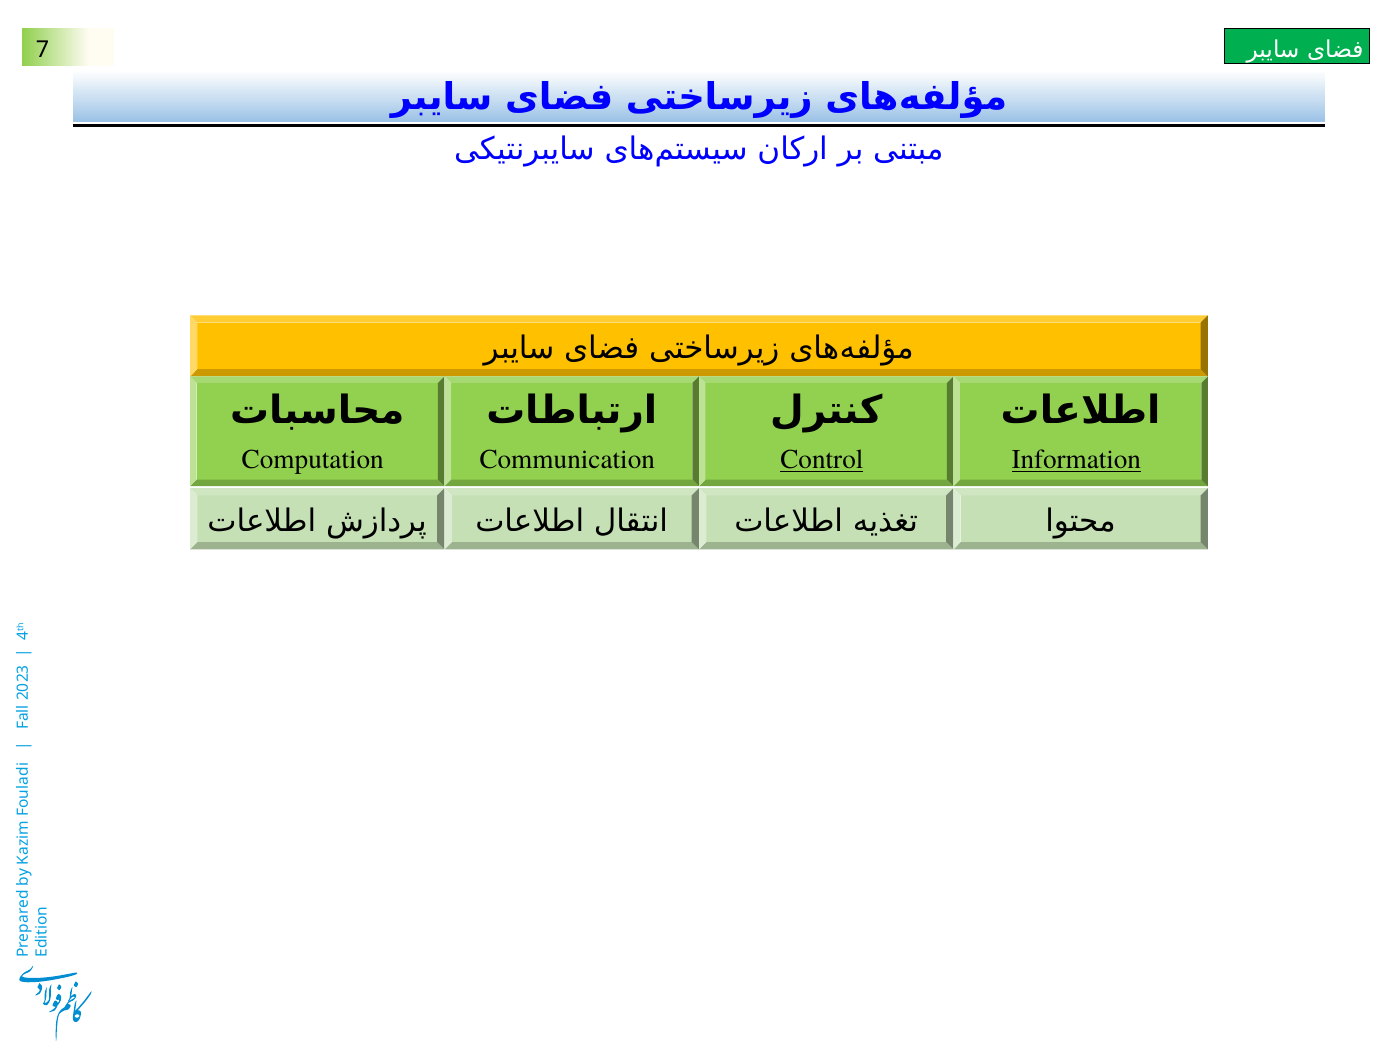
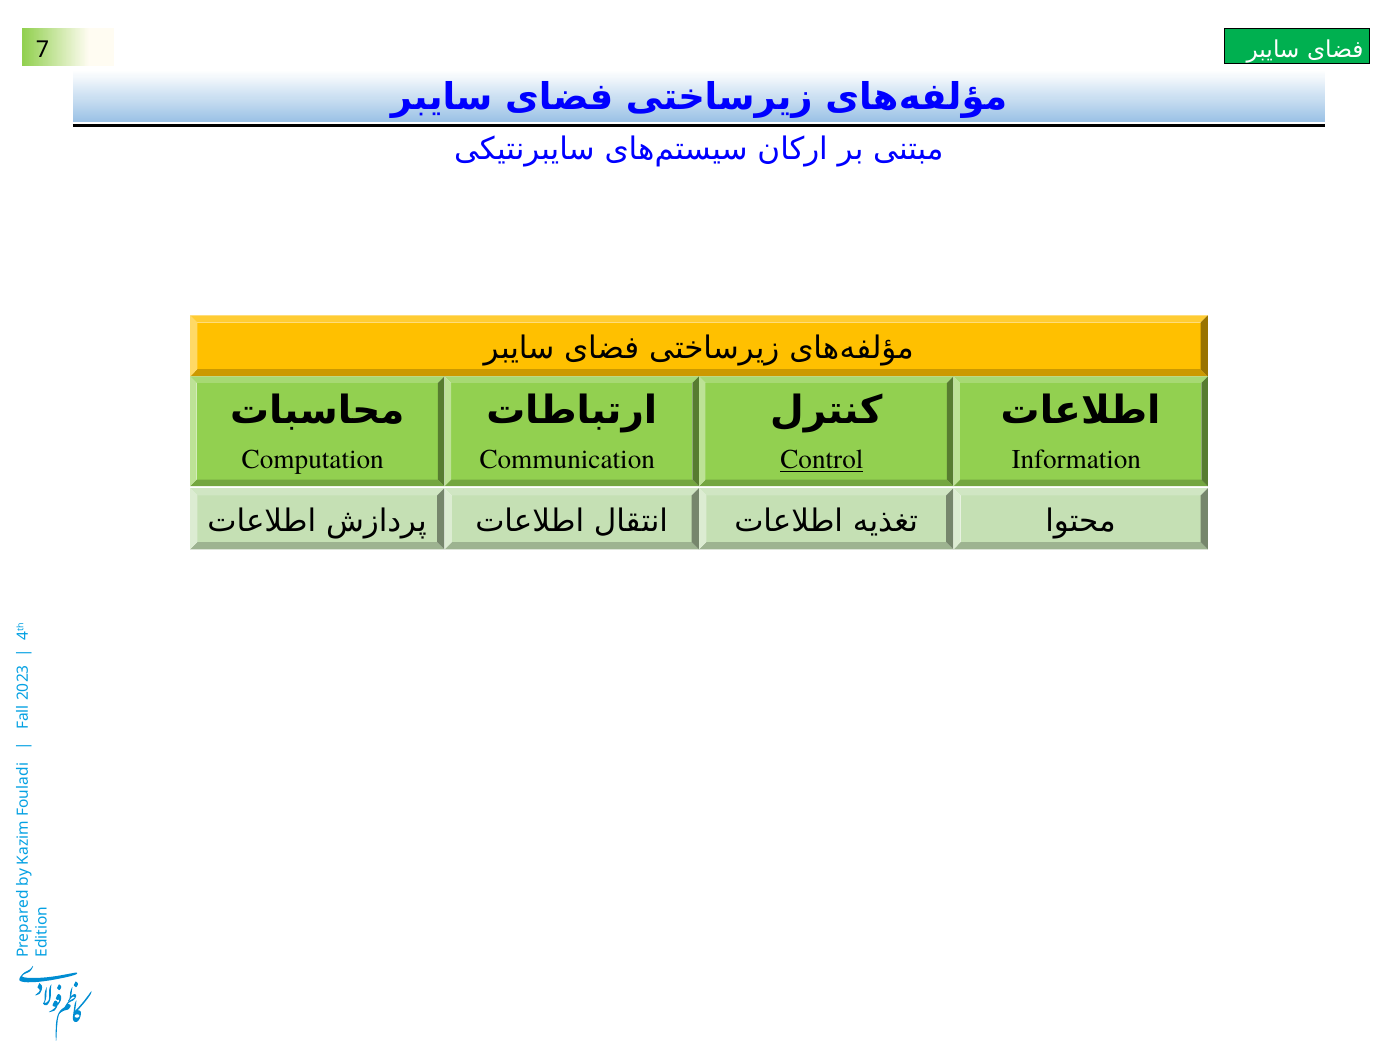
Information underline: present -> none
